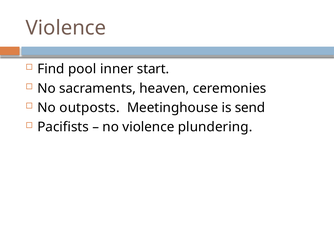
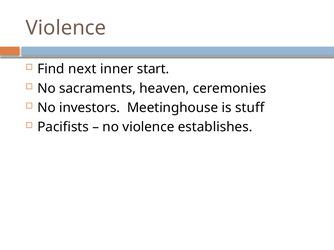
pool: pool -> next
outposts: outposts -> investors
send: send -> stuff
plundering: plundering -> establishes
